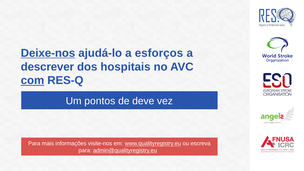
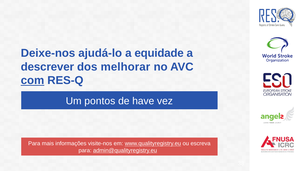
Deixe-nos underline: present -> none
esforços: esforços -> equidade
hospitais: hospitais -> melhorar
deve: deve -> have
